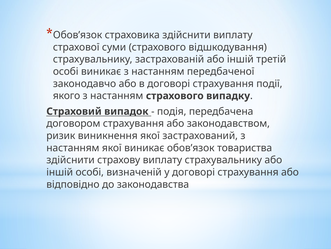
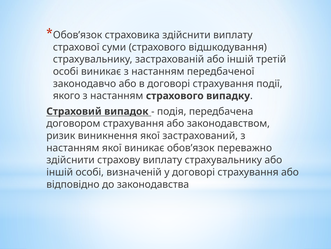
товариства: товариства -> переважно
